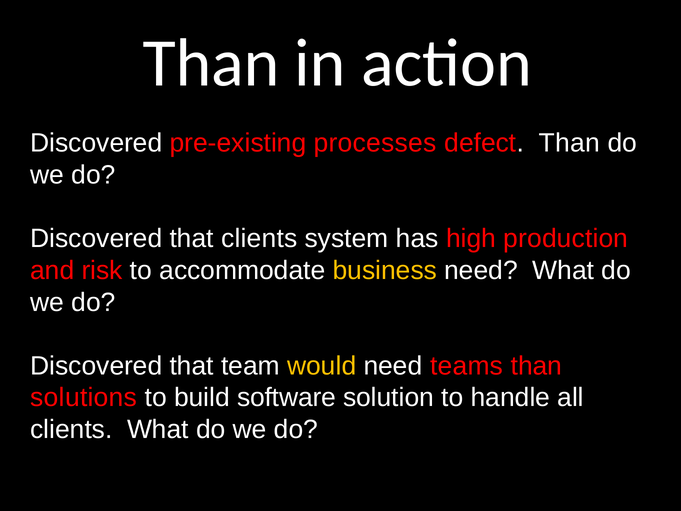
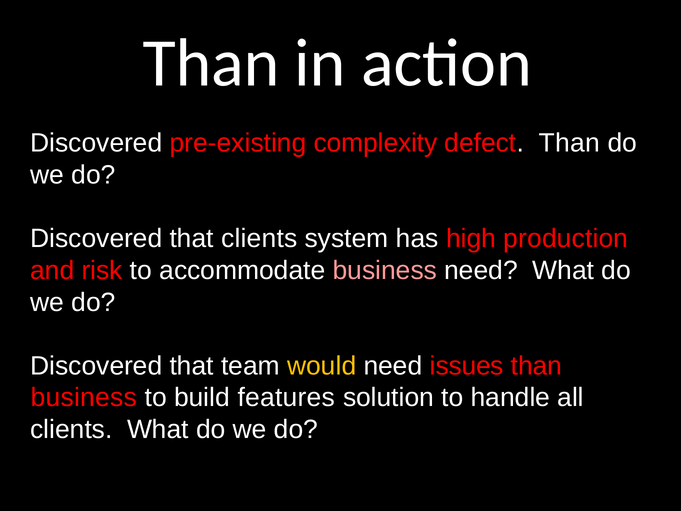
processes: processes -> complexity
business at (385, 270) colour: yellow -> pink
teams: teams -> issues
solutions at (84, 398): solutions -> business
software: software -> features
